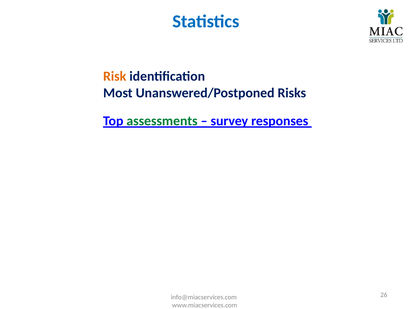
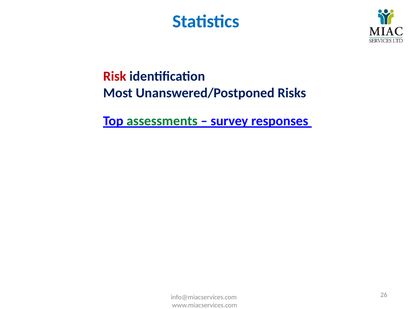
Risk colour: orange -> red
